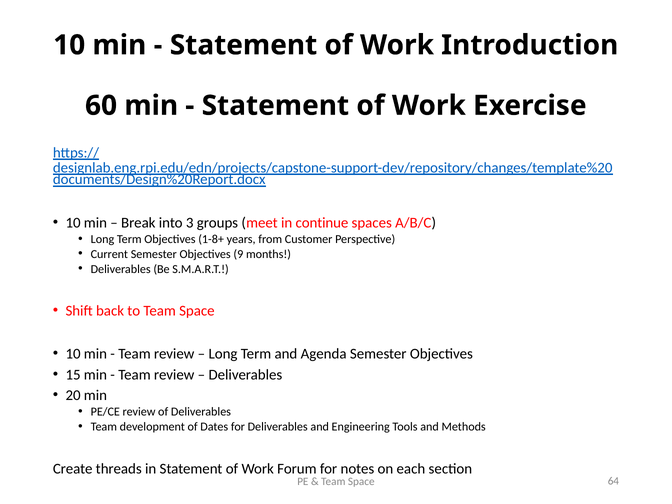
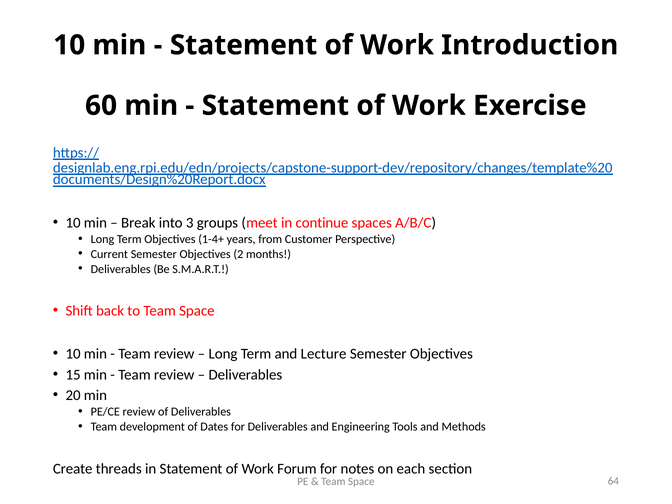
1-8+: 1-8+ -> 1-4+
9: 9 -> 2
Agenda: Agenda -> Lecture
